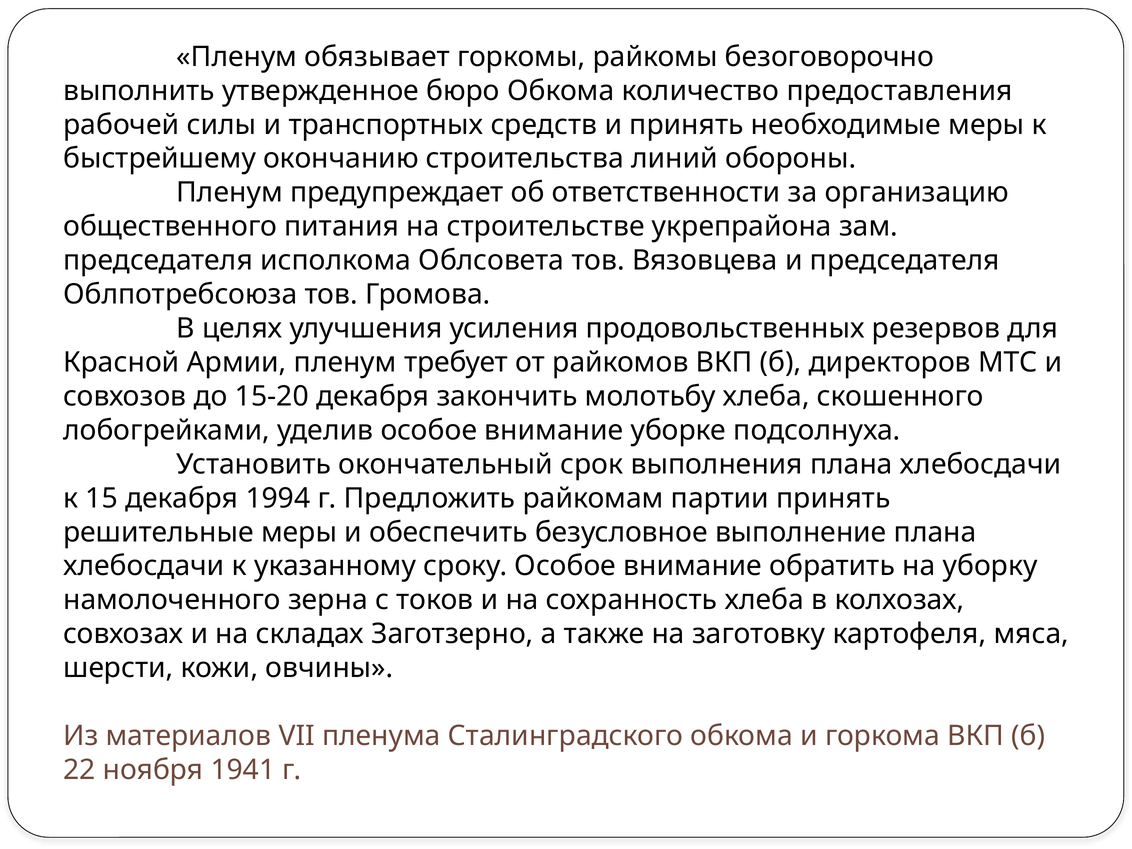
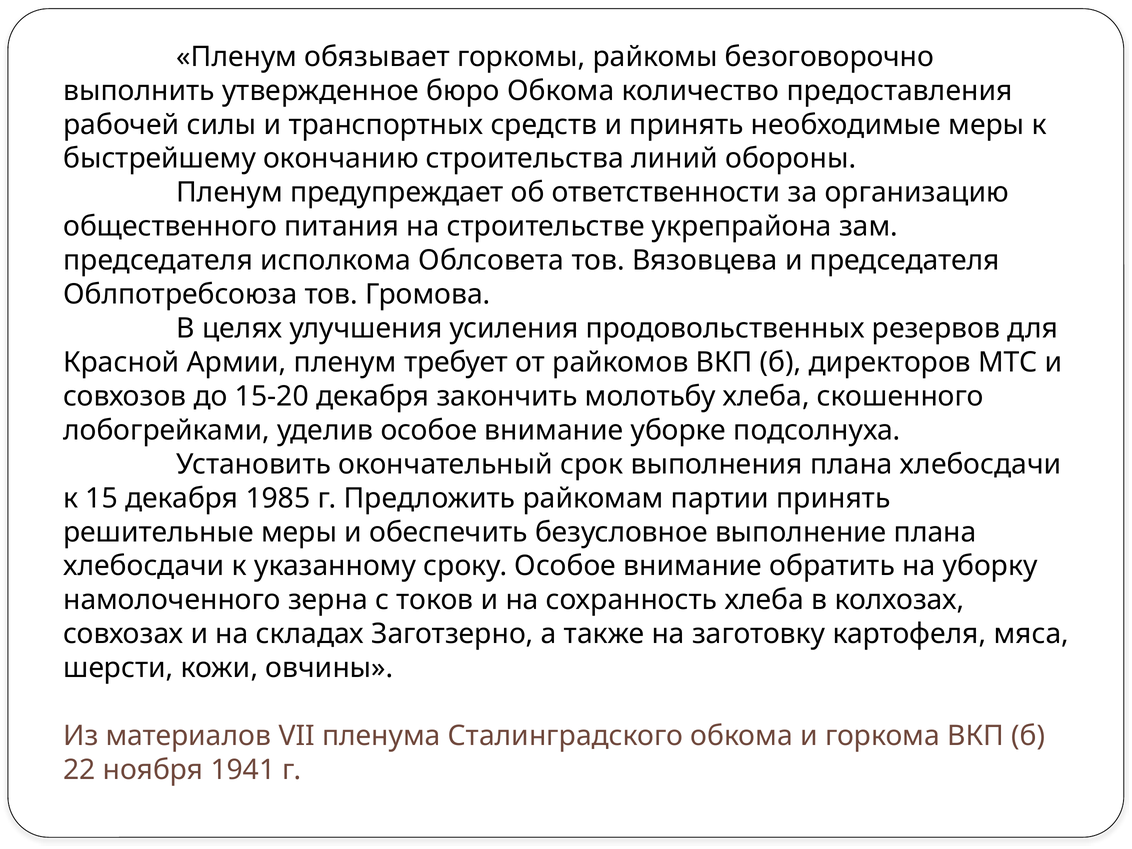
1994: 1994 -> 1985
